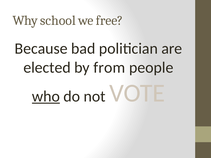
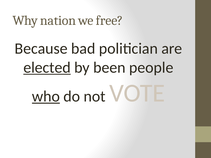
school: school -> nation
elected underline: none -> present
from: from -> been
